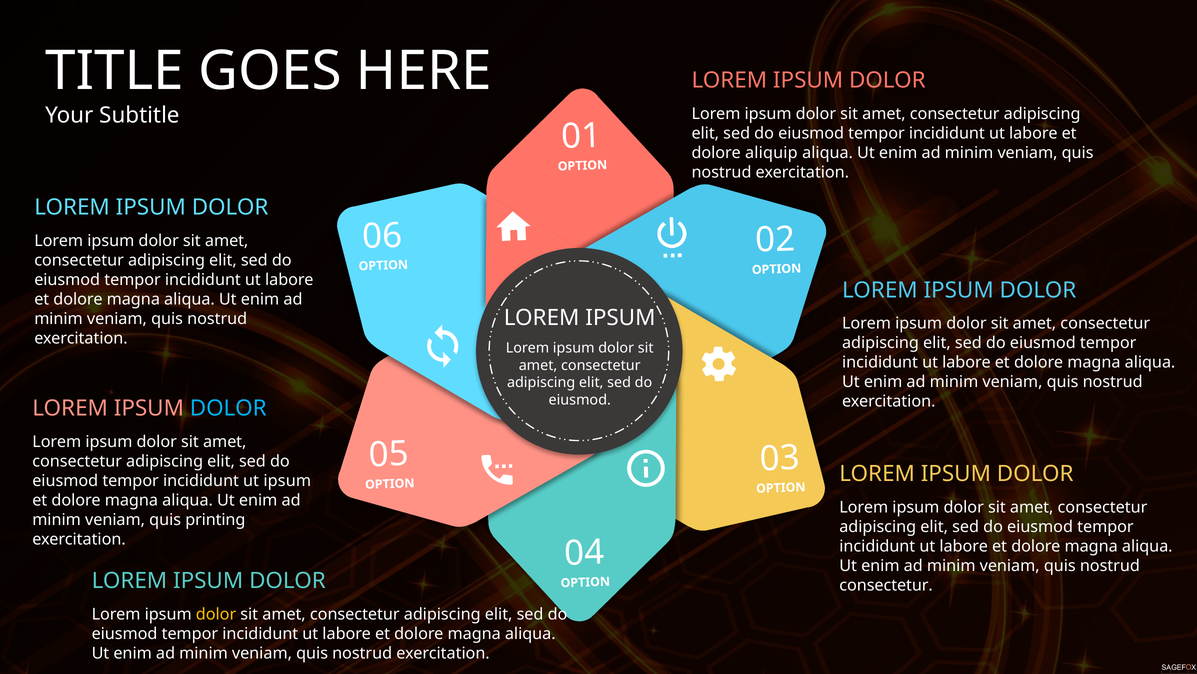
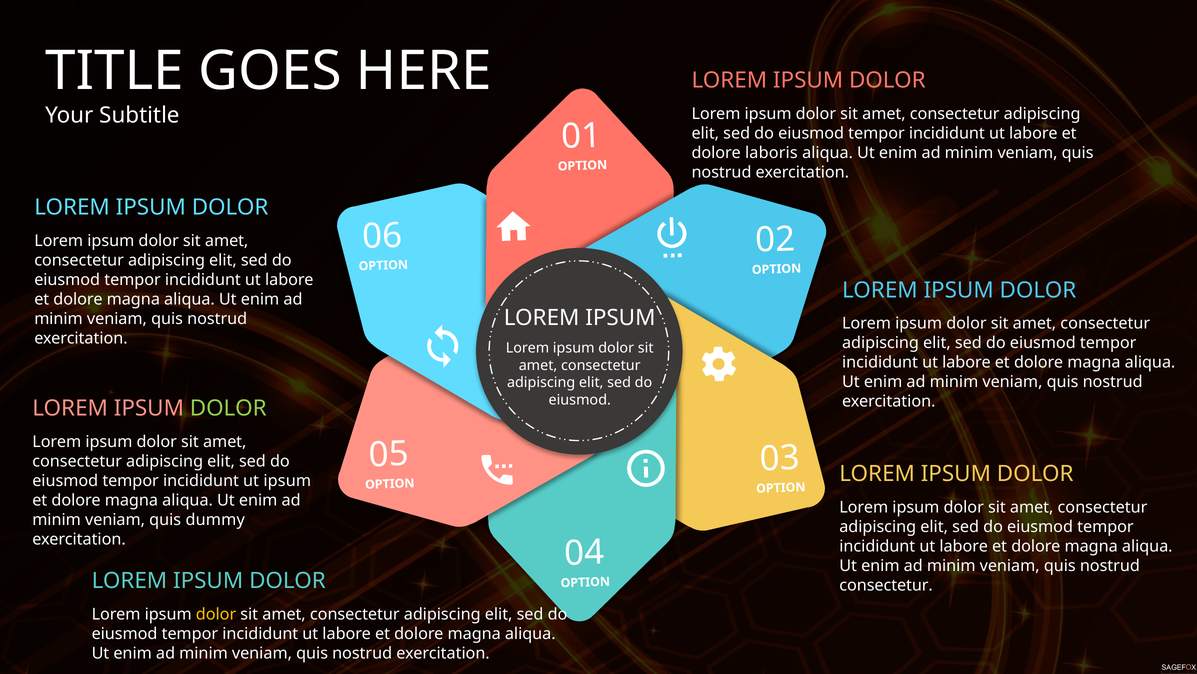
aliquip: aliquip -> laboris
DOLOR at (228, 408) colour: light blue -> light green
printing: printing -> dummy
